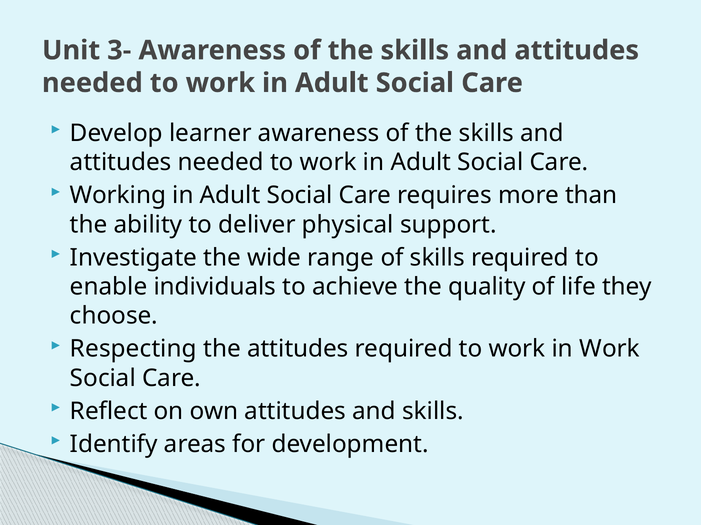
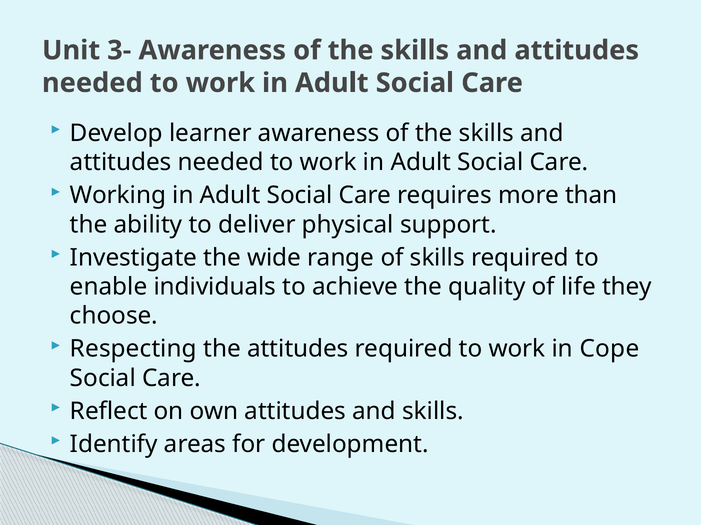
in Work: Work -> Cope
